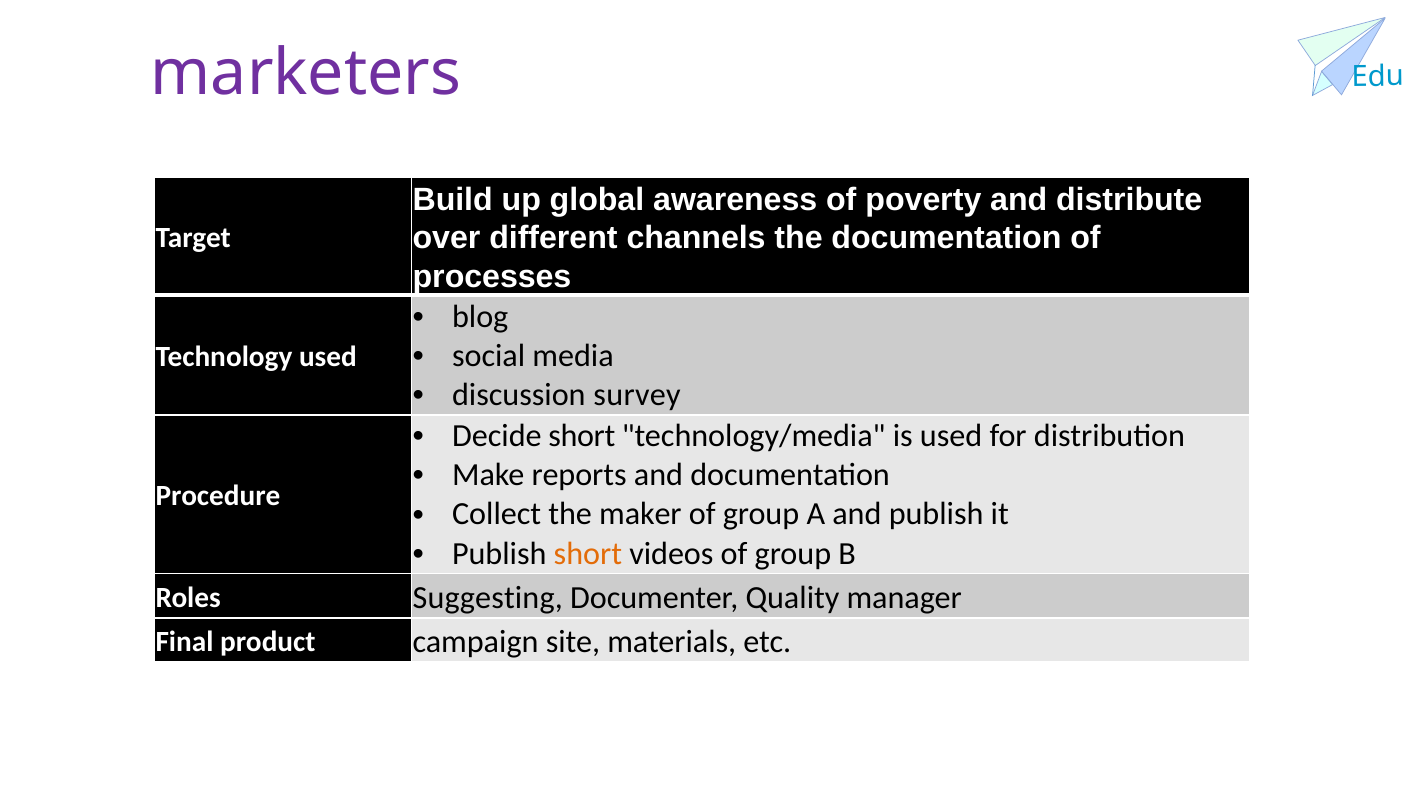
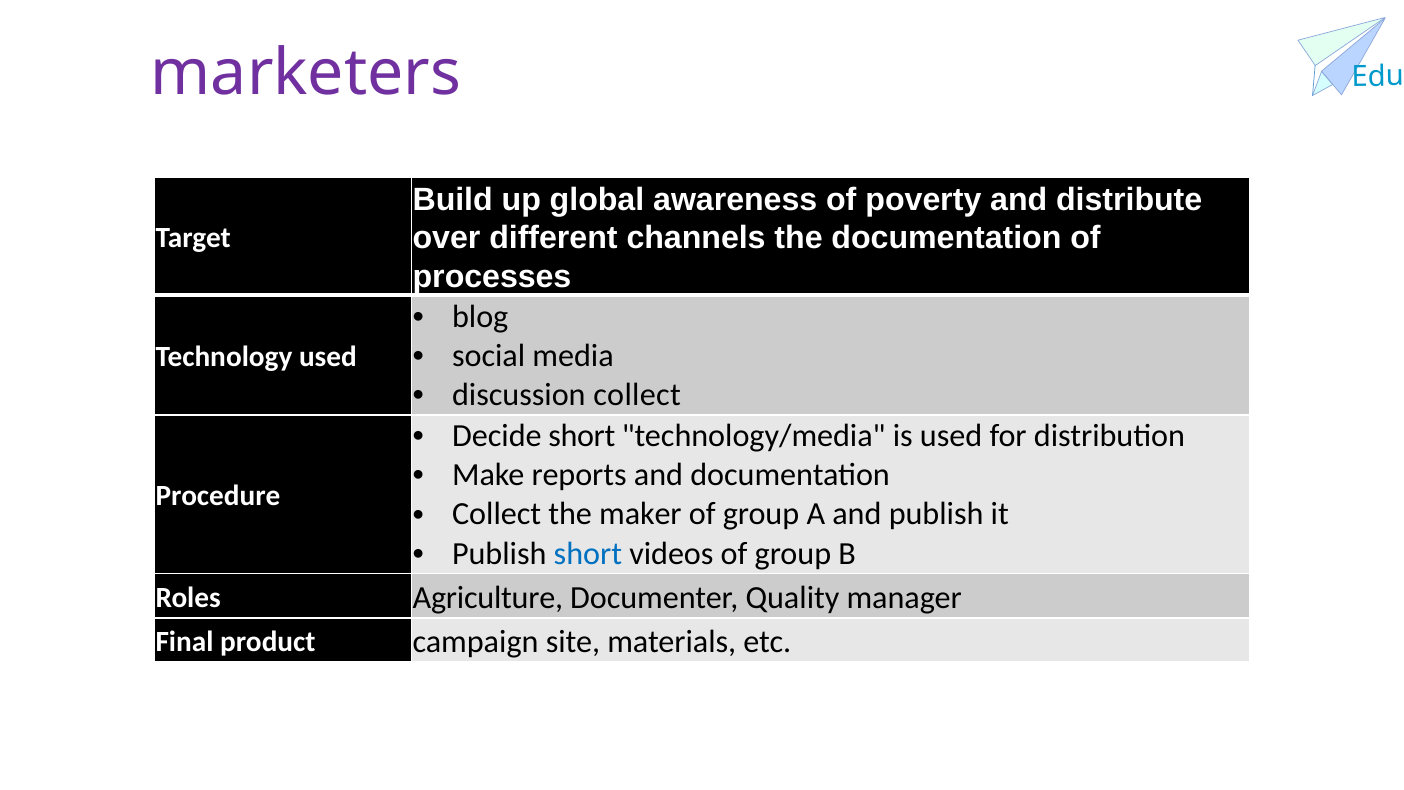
discussion survey: survey -> collect
short at (588, 553) colour: orange -> blue
Suggesting: Suggesting -> Agriculture
